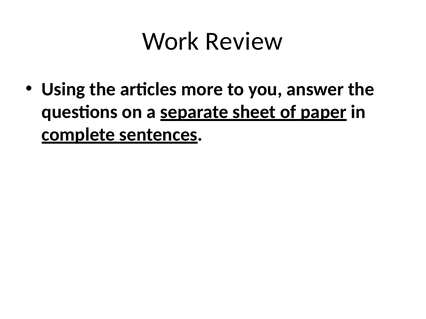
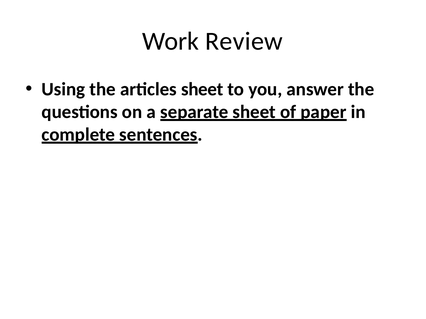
articles more: more -> sheet
